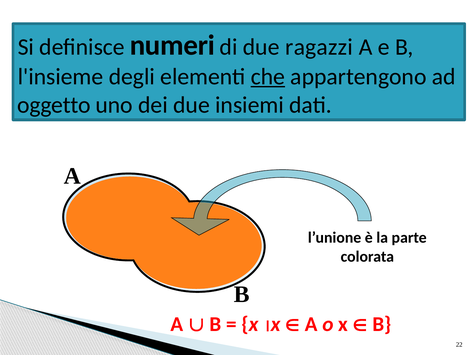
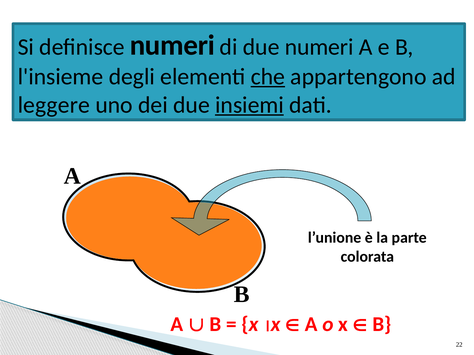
due ragazzi: ragazzi -> numeri
oggetto: oggetto -> leggere
insiemi underline: none -> present
